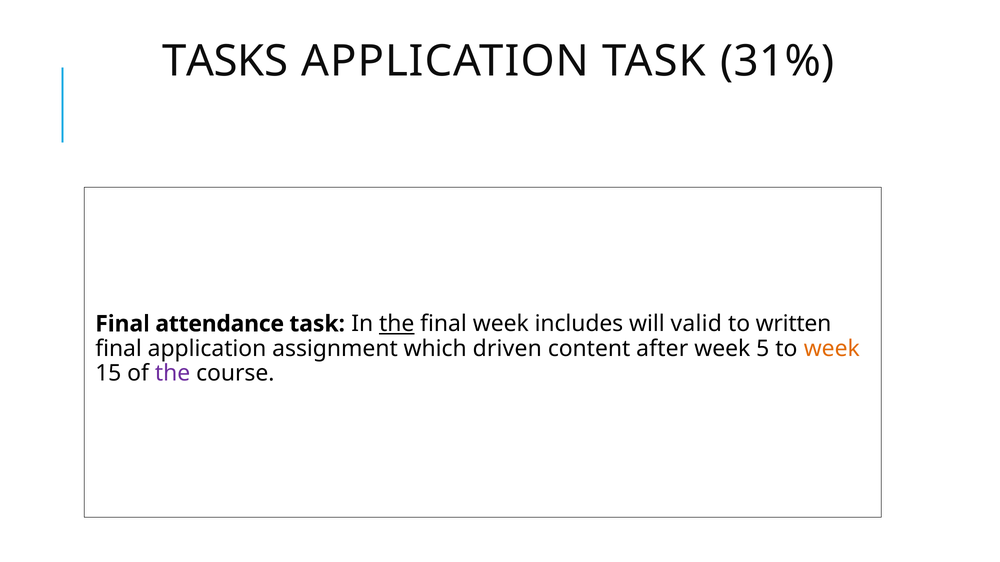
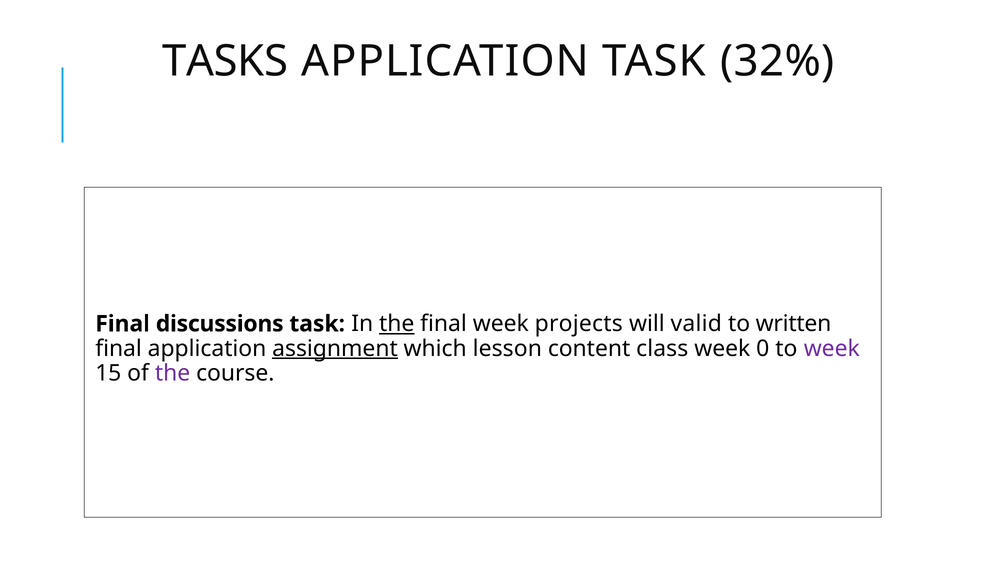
31%: 31% -> 32%
attendance: attendance -> discussions
includes: includes -> projects
assignment underline: none -> present
driven: driven -> lesson
after: after -> class
5: 5 -> 0
week at (832, 349) colour: orange -> purple
